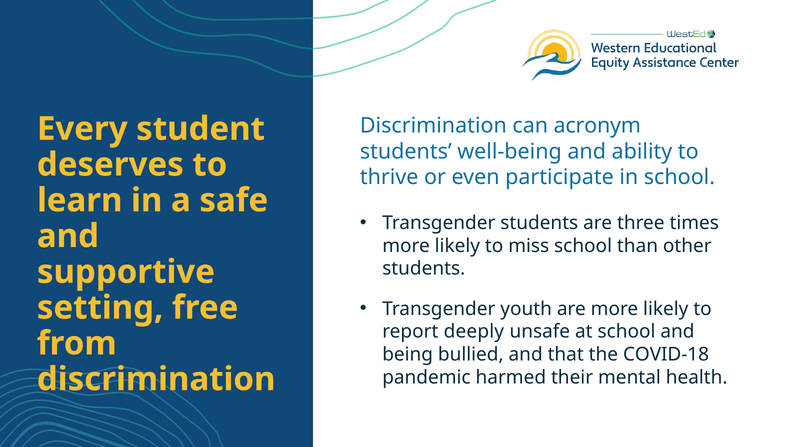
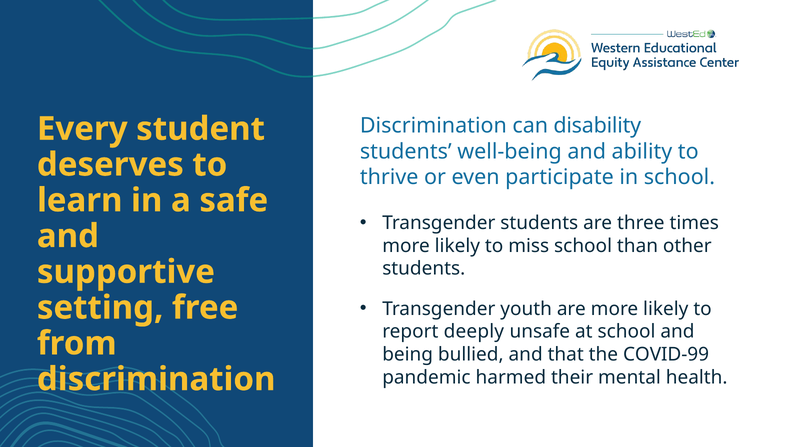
acronym: acronym -> disability
COVID-18: COVID-18 -> COVID-99
